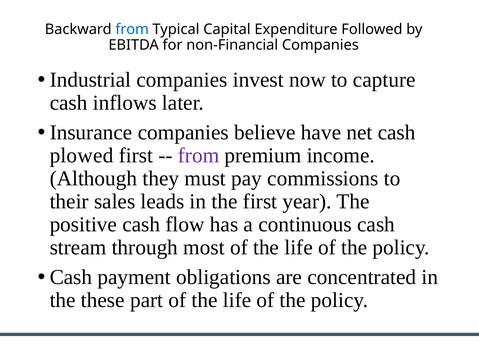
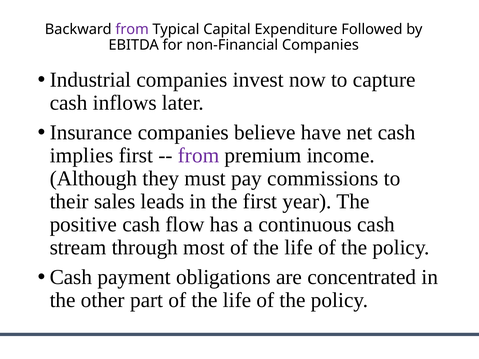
from at (132, 29) colour: blue -> purple
plowed: plowed -> implies
these: these -> other
